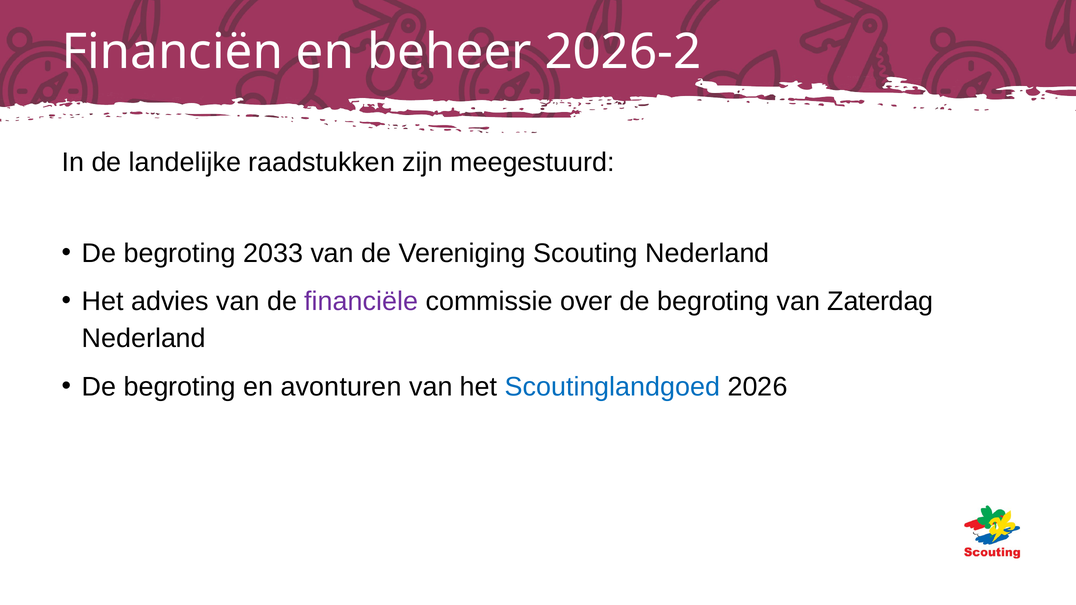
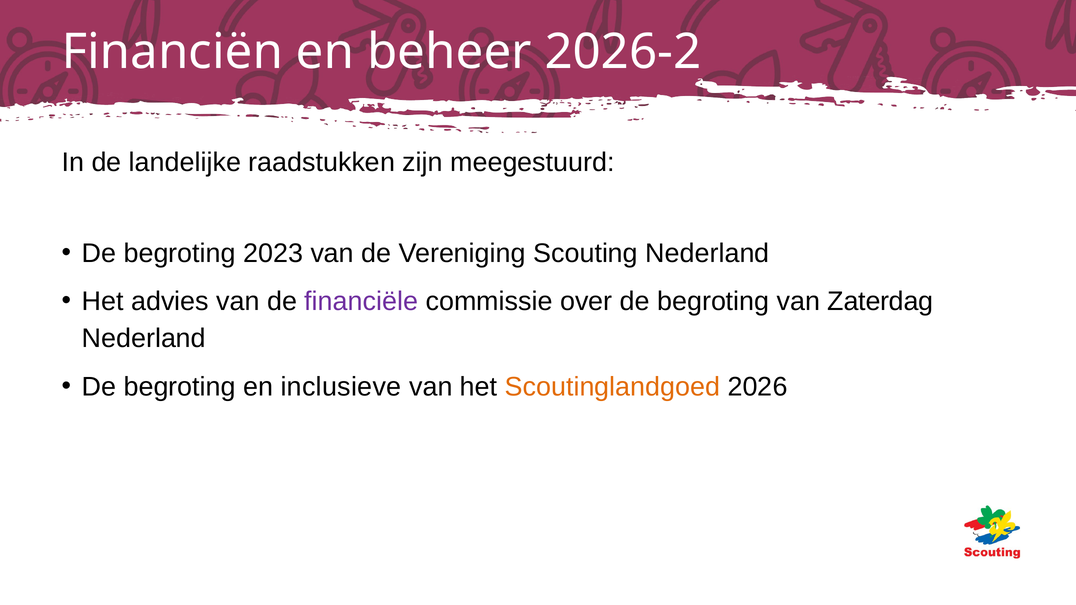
2033: 2033 -> 2023
avonturen: avonturen -> inclusieve
Scoutinglandgoed colour: blue -> orange
